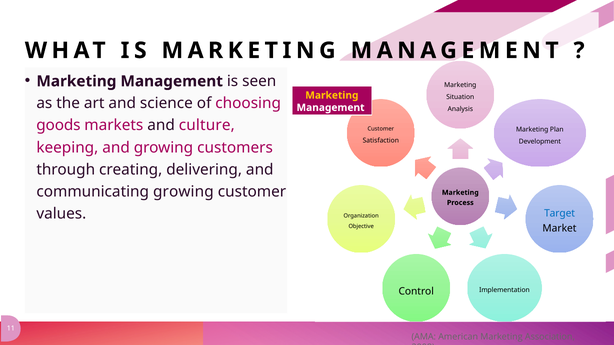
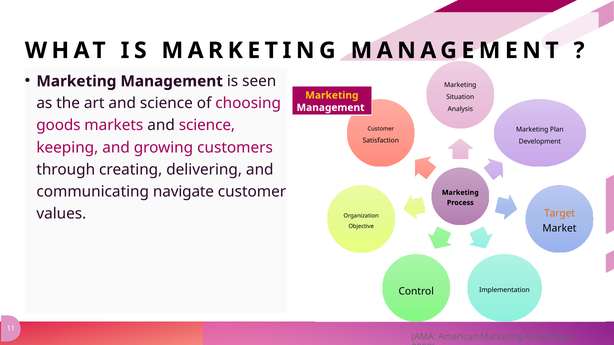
markets and culture: culture -> science
communicating growing: growing -> navigate
Target colour: blue -> orange
